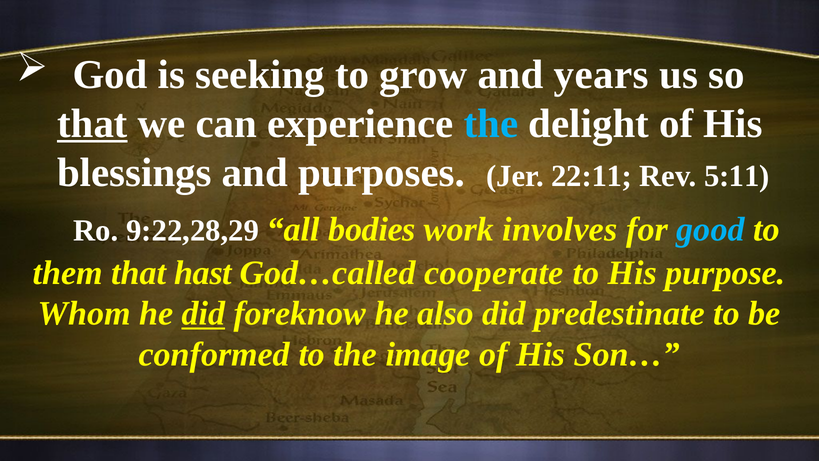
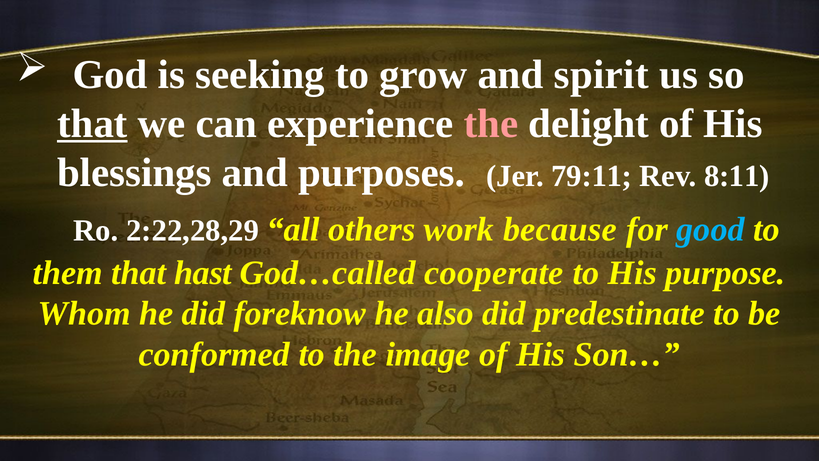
years: years -> spirit
the at (491, 124) colour: light blue -> pink
22:11: 22:11 -> 79:11
5:11: 5:11 -> 8:11
9:22,28,29: 9:22,28,29 -> 2:22,28,29
bodies: bodies -> others
involves: involves -> because
did at (203, 314) underline: present -> none
